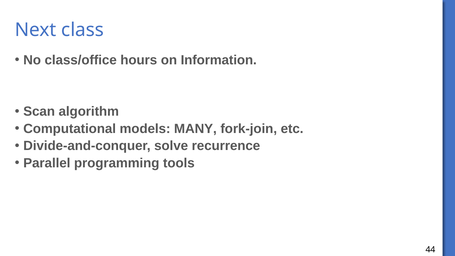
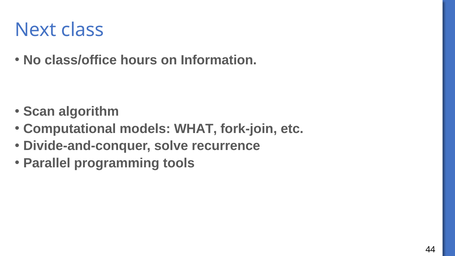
MANY: MANY -> WHAT
